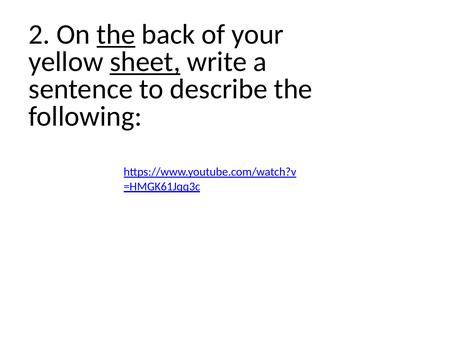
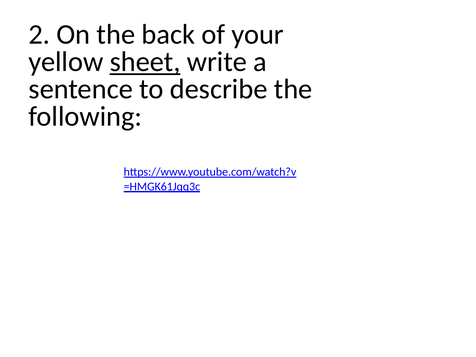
the at (116, 35) underline: present -> none
